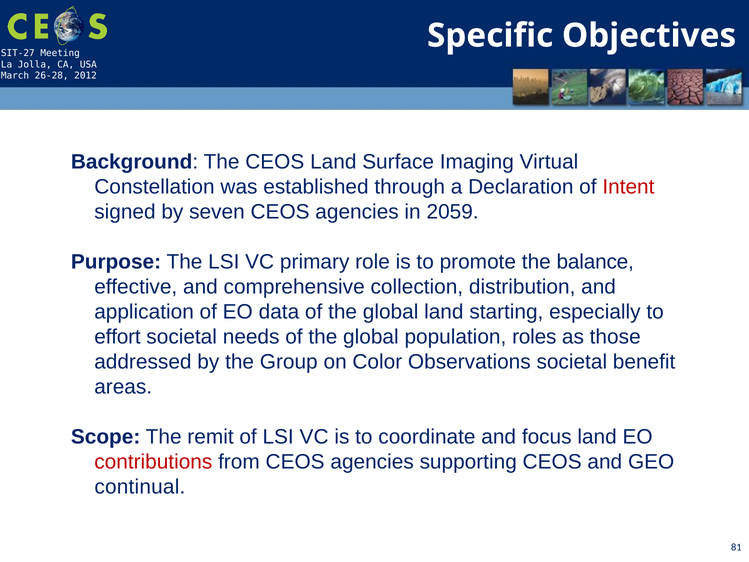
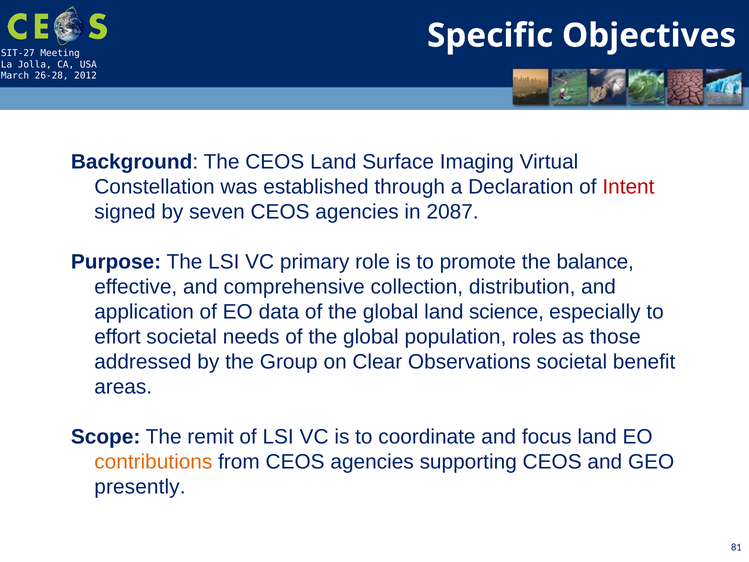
2059: 2059 -> 2087
starting: starting -> science
Color: Color -> Clear
contributions colour: red -> orange
continual: continual -> presently
